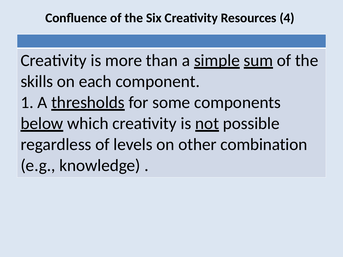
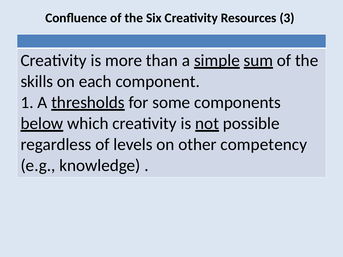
4: 4 -> 3
combination: combination -> competency
